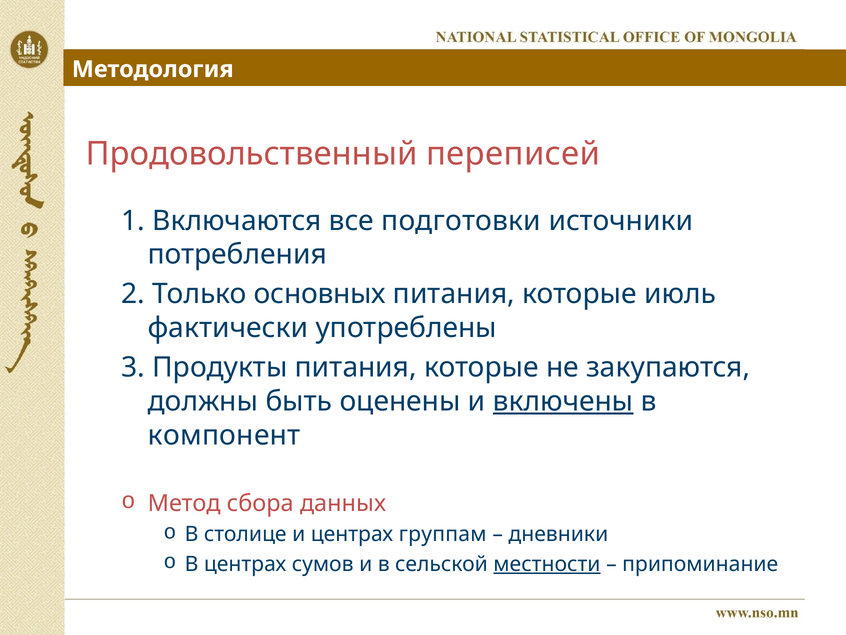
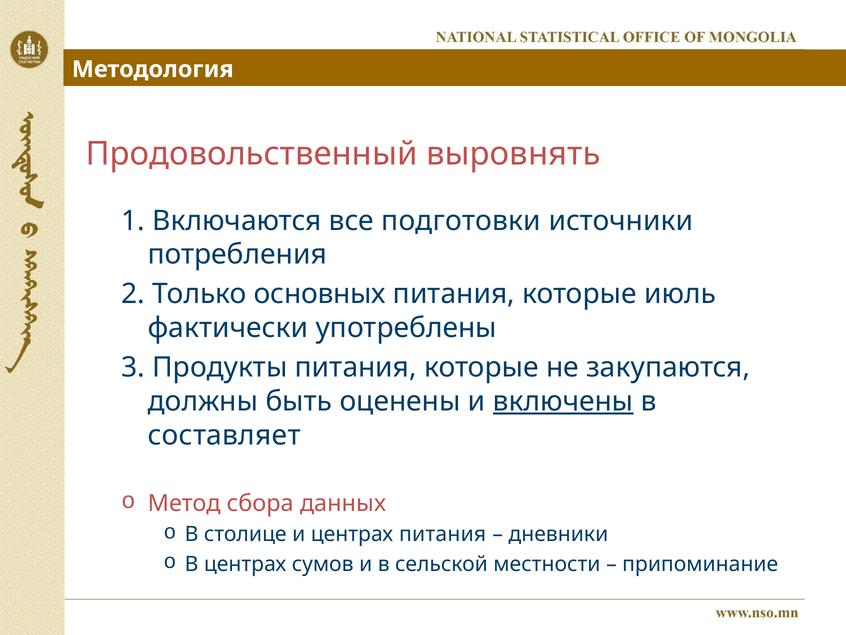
переписей: переписей -> выровнять
компонент: компонент -> составляет
центрах группам: группам -> питания
местности underline: present -> none
